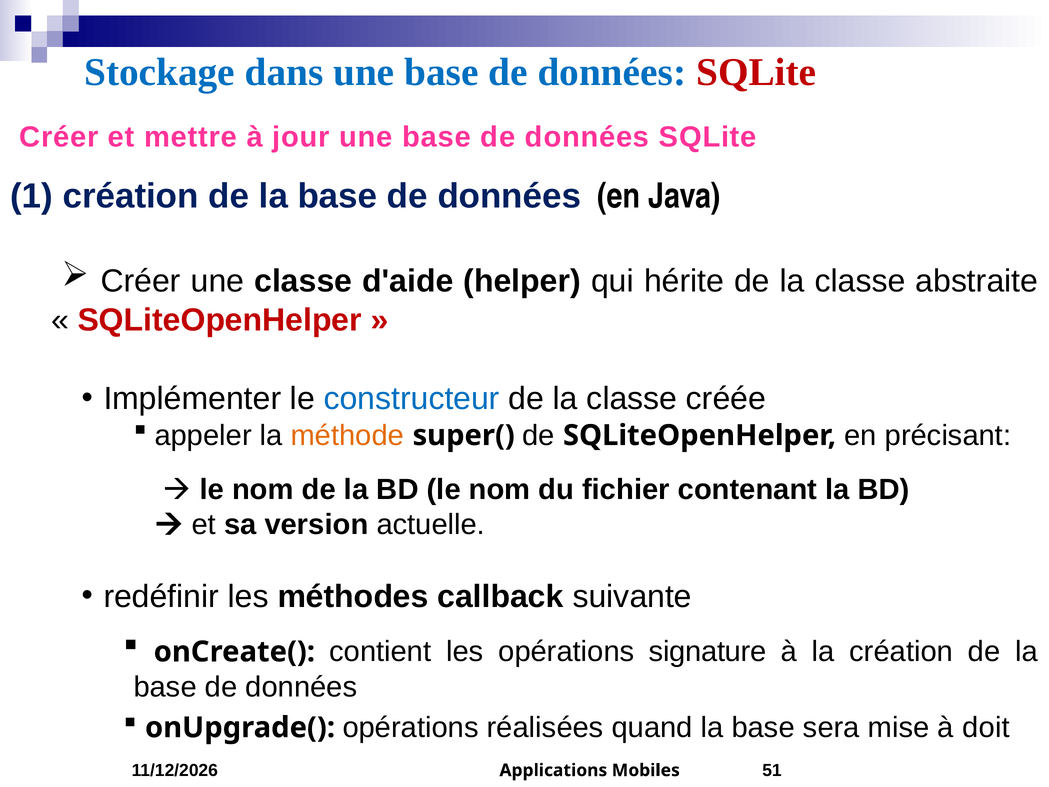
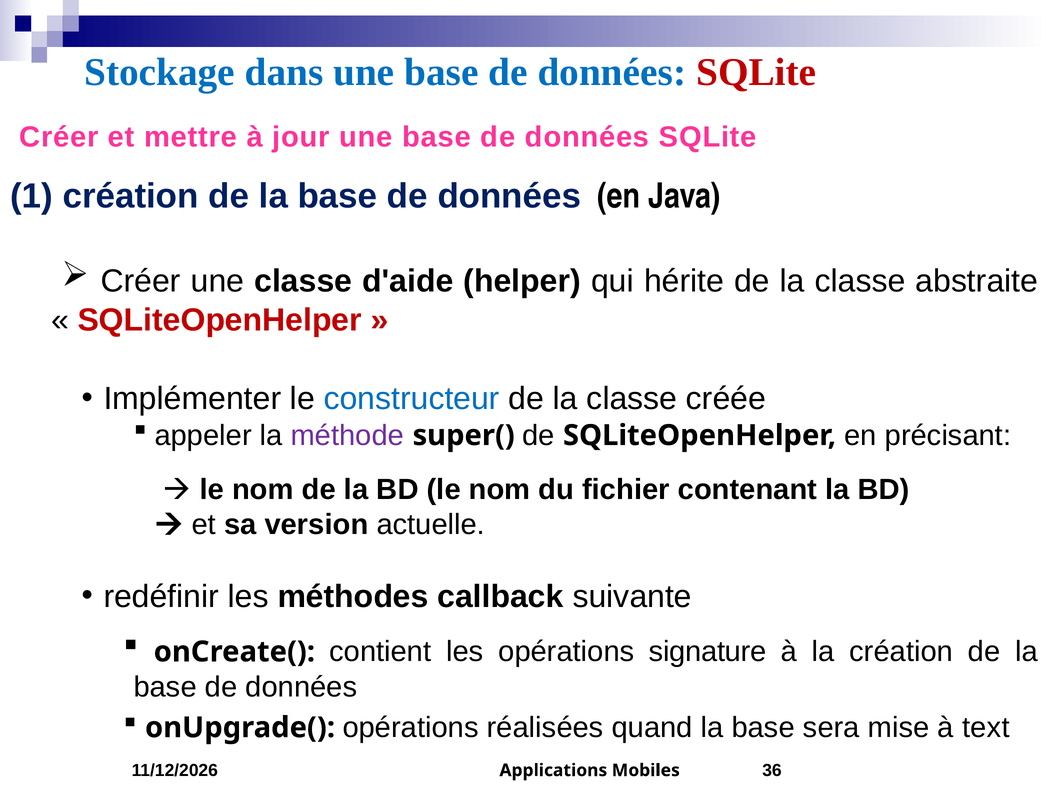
méthode colour: orange -> purple
doit: doit -> text
51: 51 -> 36
